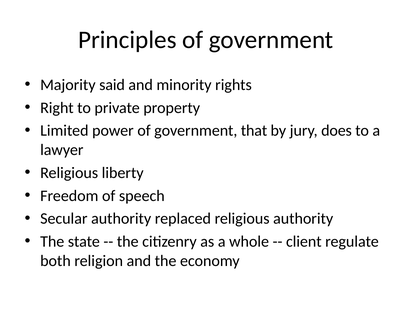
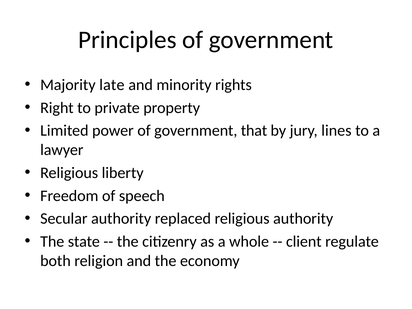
said: said -> late
does: does -> lines
